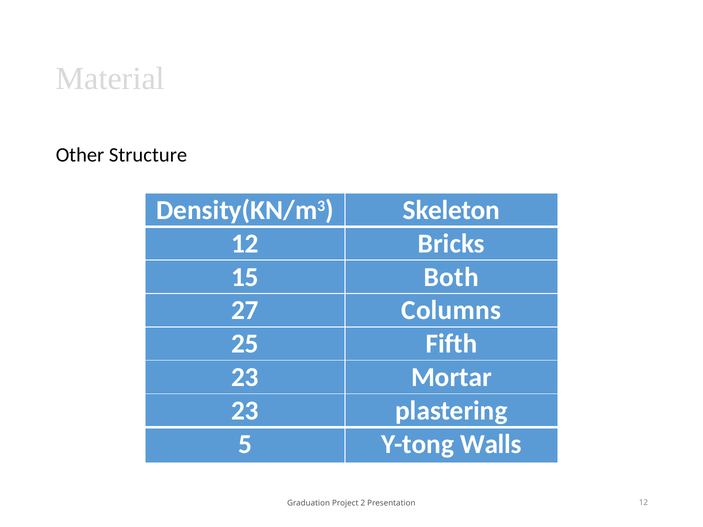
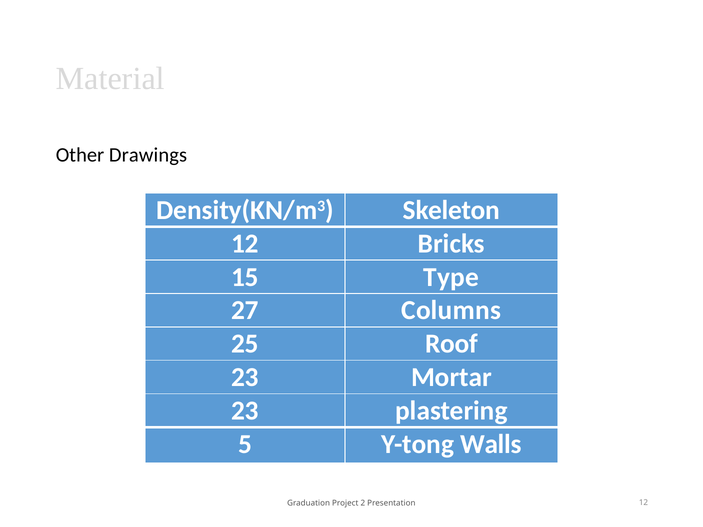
Structure: Structure -> Drawings
Both: Both -> Type
Fifth: Fifth -> Roof
